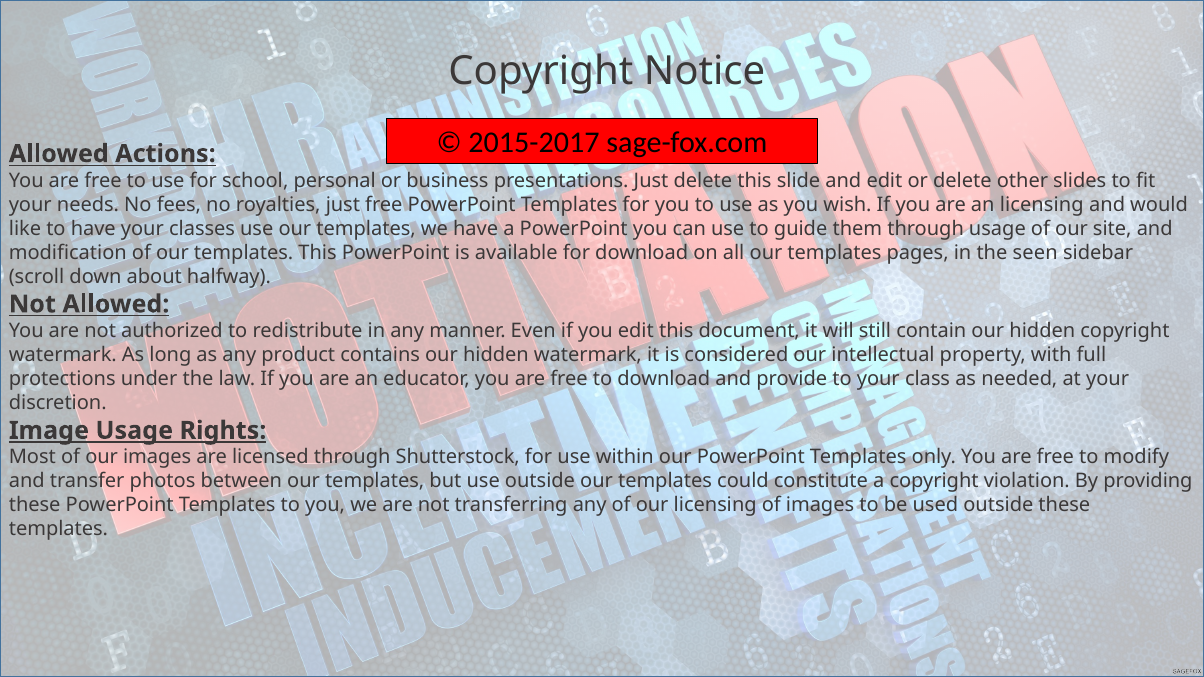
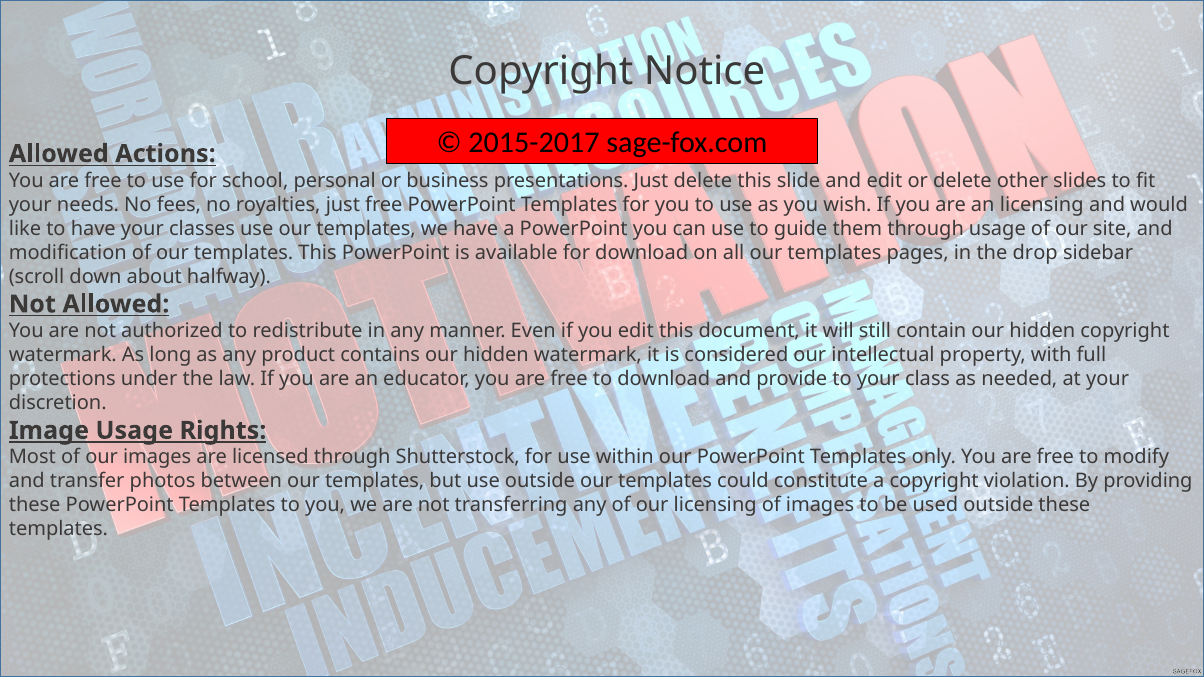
seen: seen -> drop
